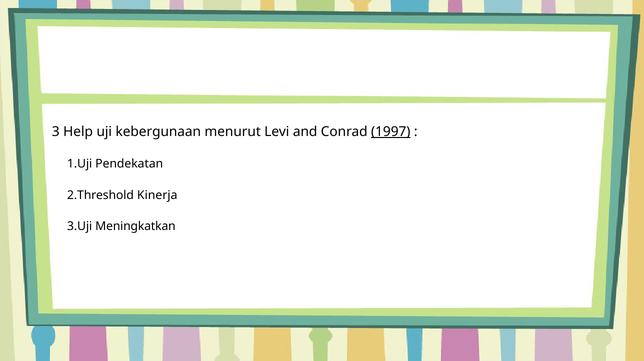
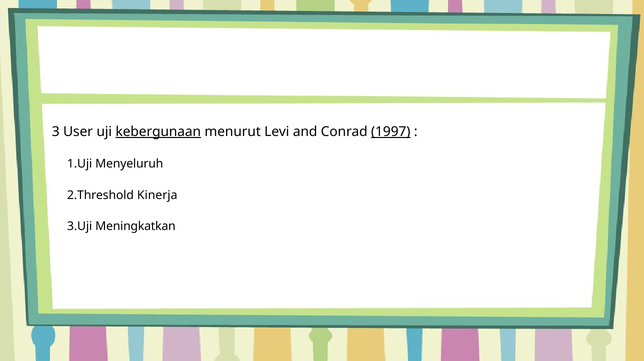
Help: Help -> User
kebergunaan underline: none -> present
Pendekatan: Pendekatan -> Menyeluruh
